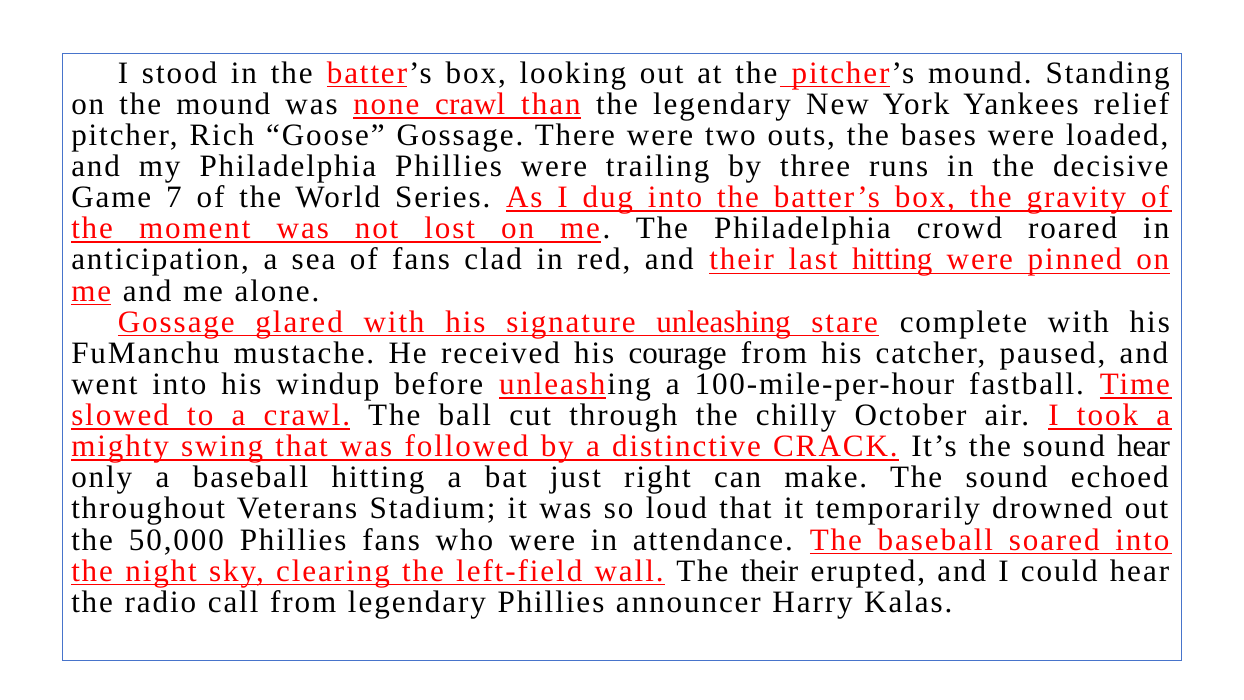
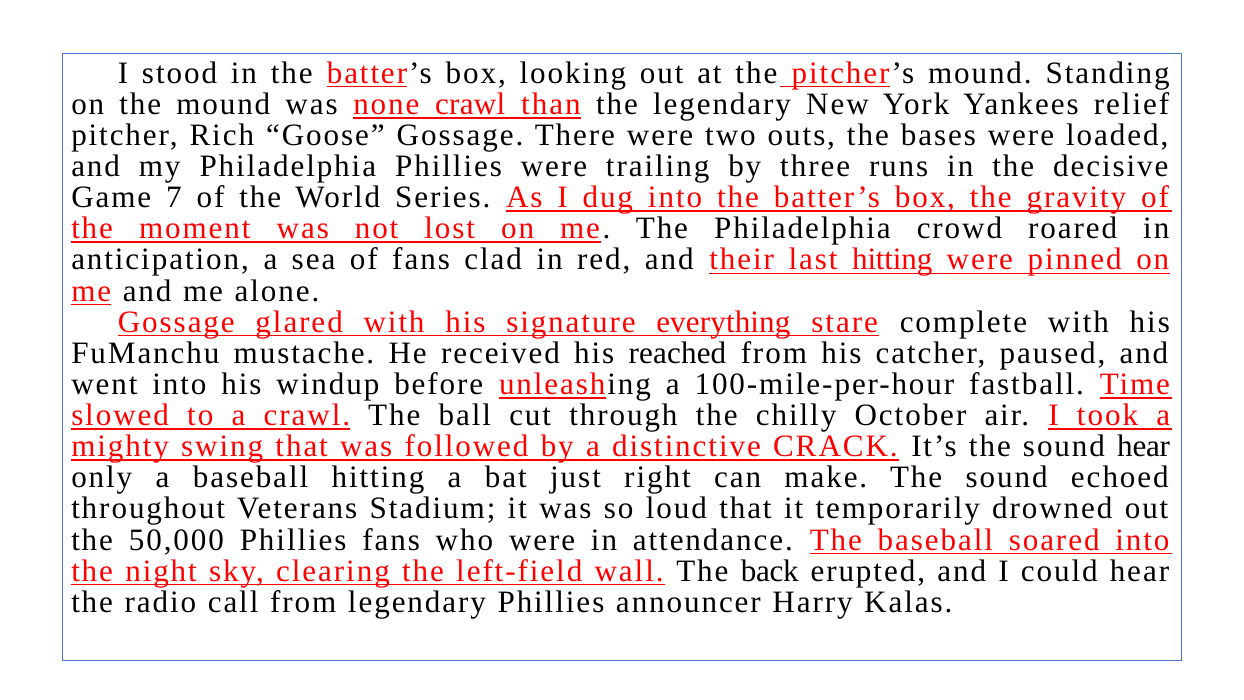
signature unleashing: unleashing -> everything
courage: courage -> reached
The their: their -> back
